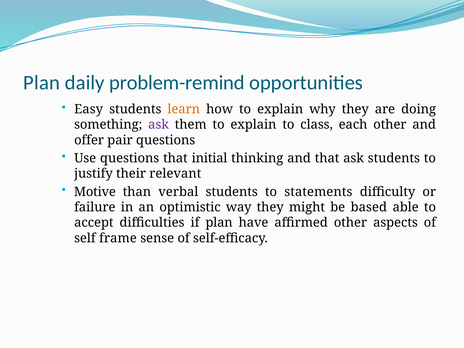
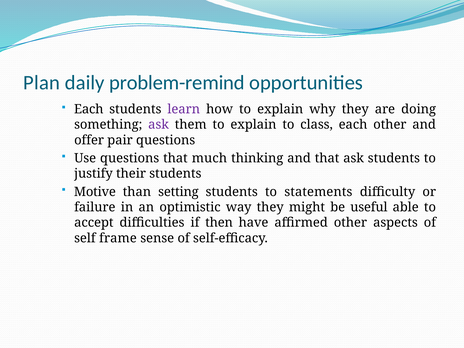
Easy at (89, 109): Easy -> Each
learn colour: orange -> purple
initial: initial -> much
their relevant: relevant -> students
verbal: verbal -> setting
based: based -> useful
if plan: plan -> then
